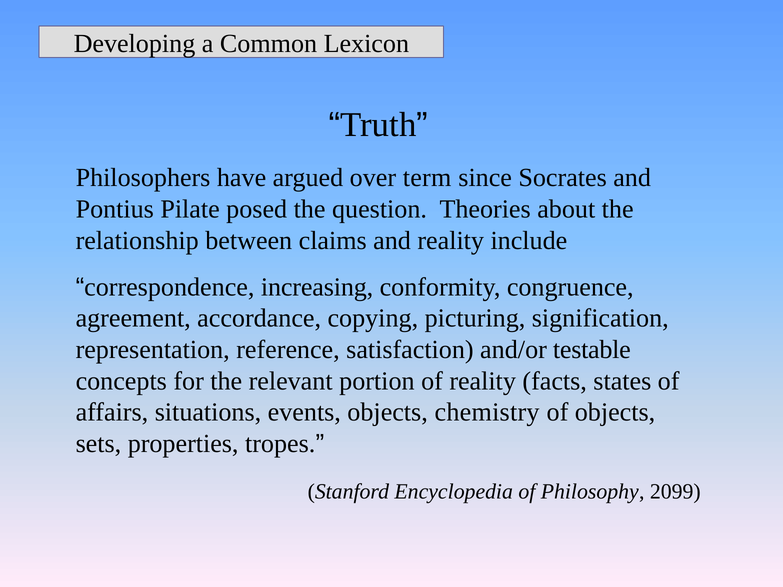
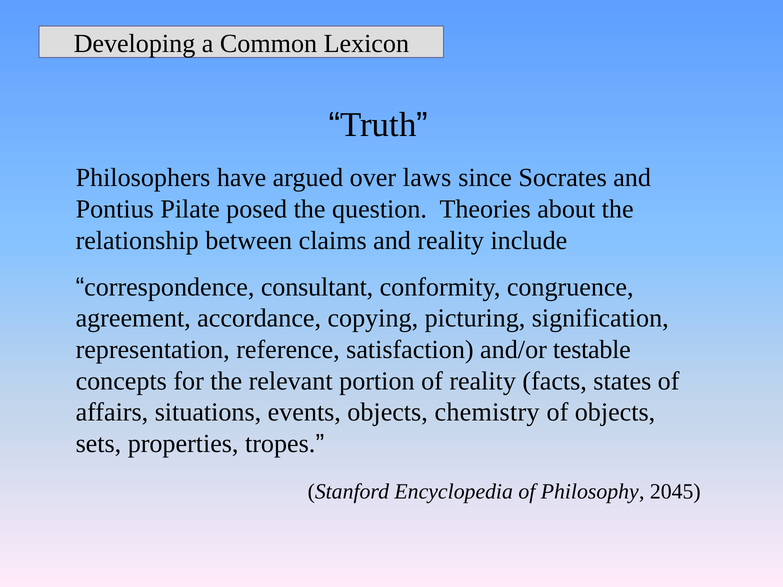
term: term -> laws
increasing: increasing -> consultant
2099: 2099 -> 2045
